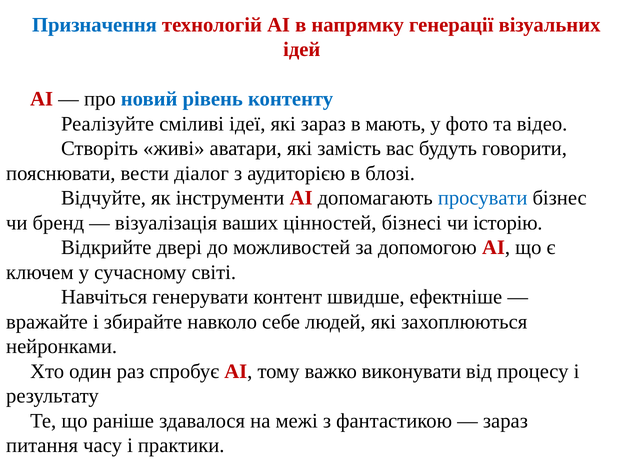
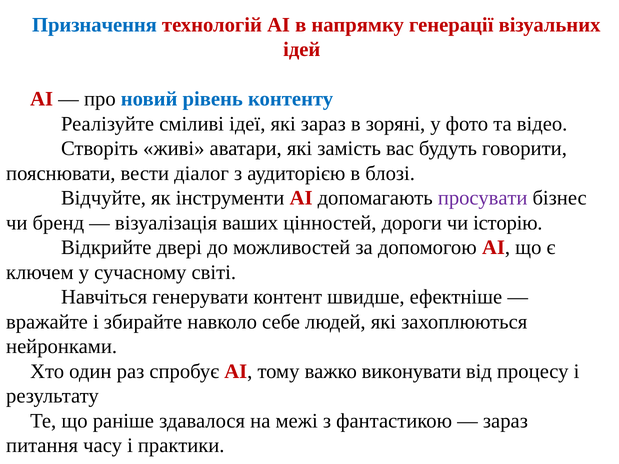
мають: мають -> зоряні
просувати colour: blue -> purple
бізнесі: бізнесі -> дороги
